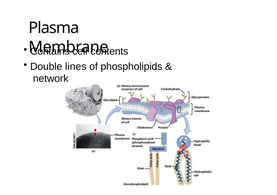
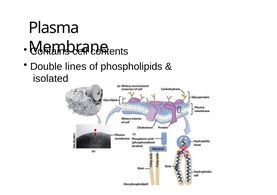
network: network -> isolated
